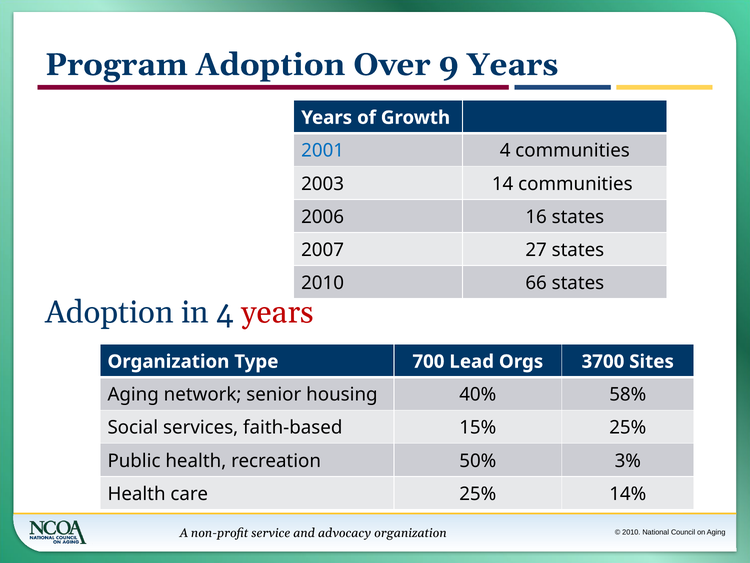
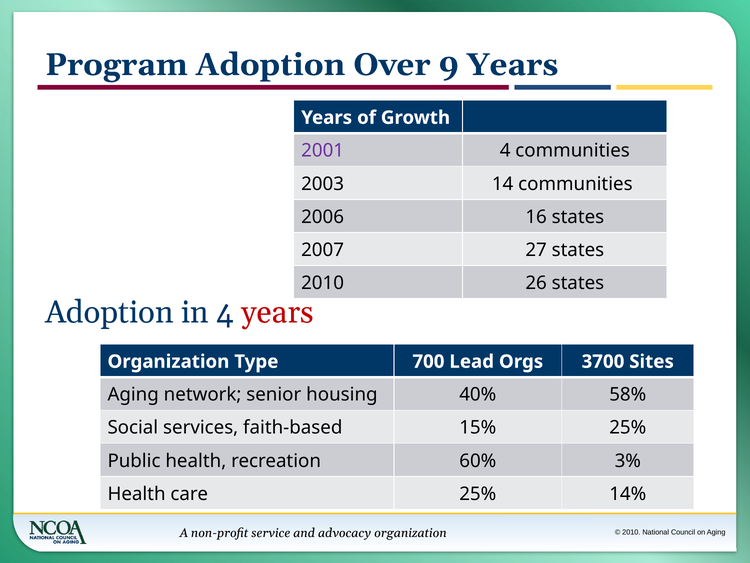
2001 colour: blue -> purple
66: 66 -> 26
50%: 50% -> 60%
